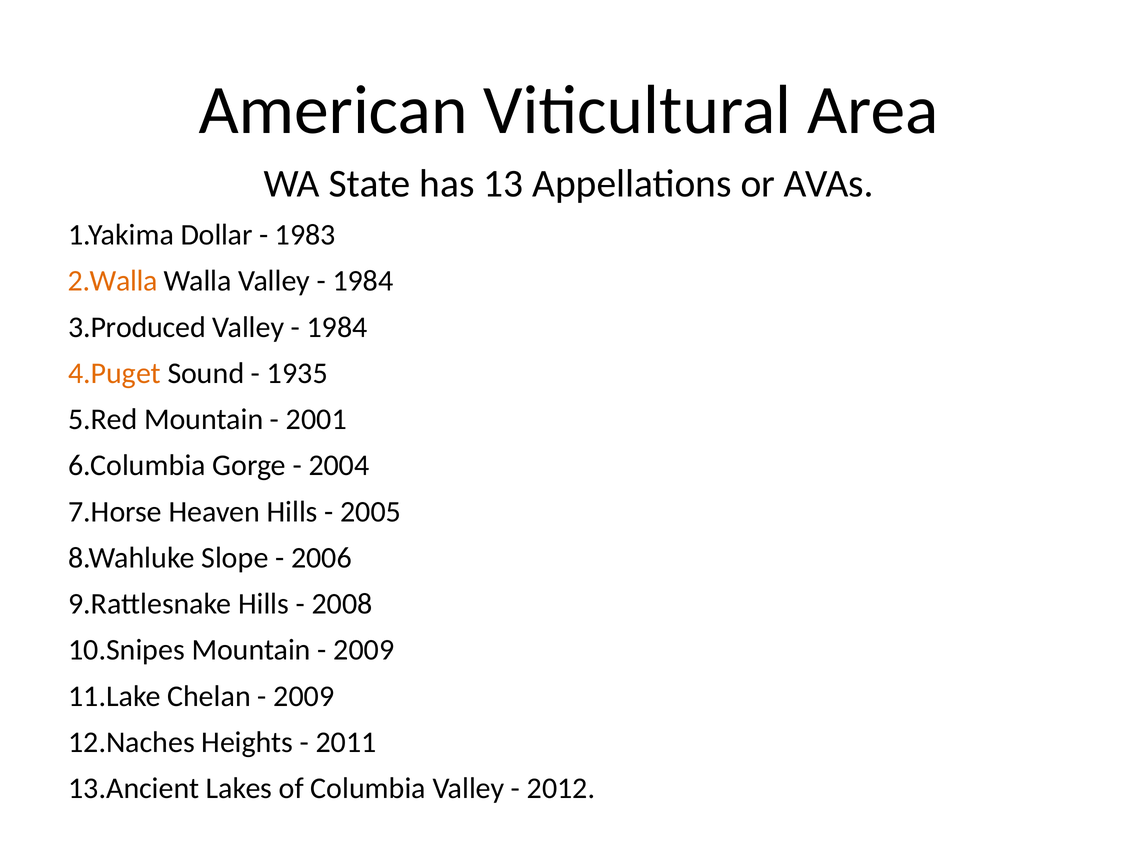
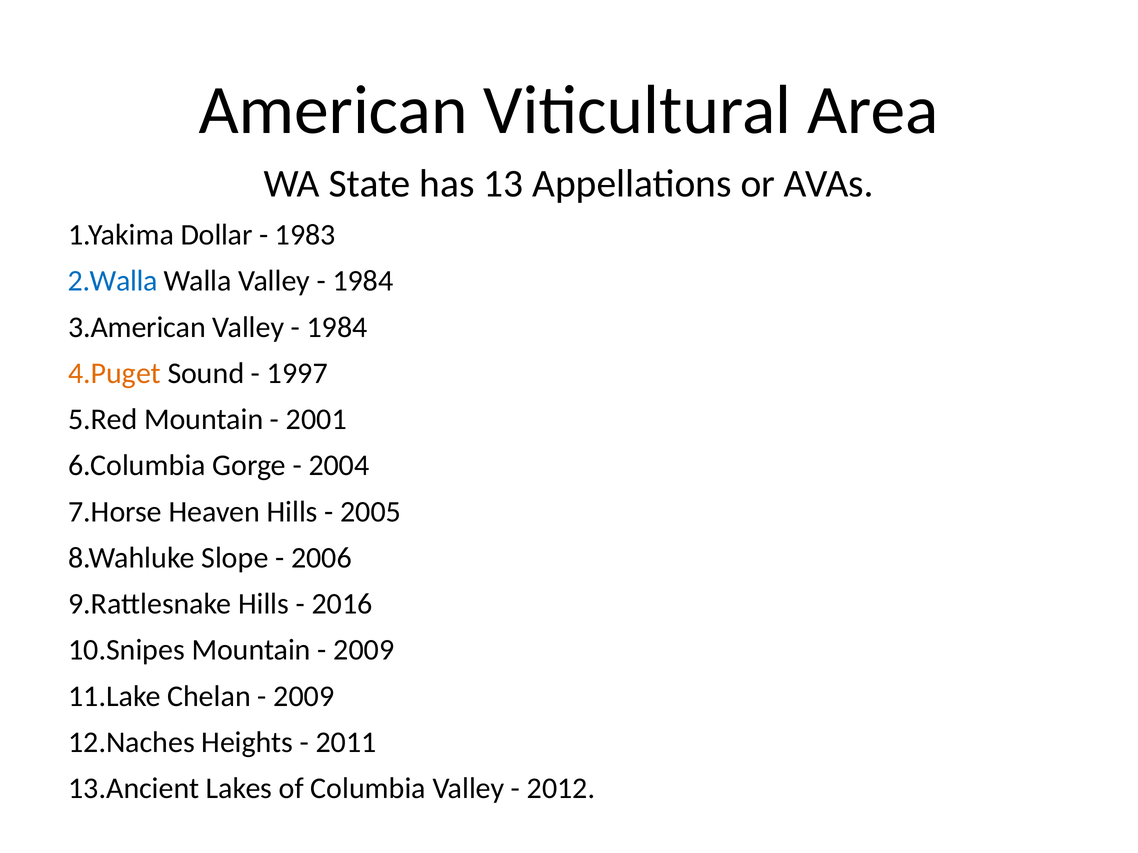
2.Walla colour: orange -> blue
3.Produced: 3.Produced -> 3.American
1935: 1935 -> 1997
2008: 2008 -> 2016
